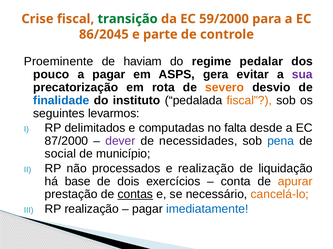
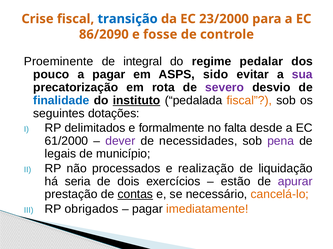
transição colour: green -> blue
59/2000: 59/2000 -> 23/2000
86/2045: 86/2045 -> 86/2090
parte: parte -> fosse
haviam: haviam -> integral
gera: gera -> sido
severo colour: orange -> purple
instituto underline: none -> present
levarmos: levarmos -> dotações
computadas: computadas -> formalmente
87/2000: 87/2000 -> 61/2000
pena colour: blue -> purple
social: social -> legais
base: base -> seria
conta: conta -> estão
apurar colour: orange -> purple
RP realização: realização -> obrigados
imediatamente colour: blue -> orange
